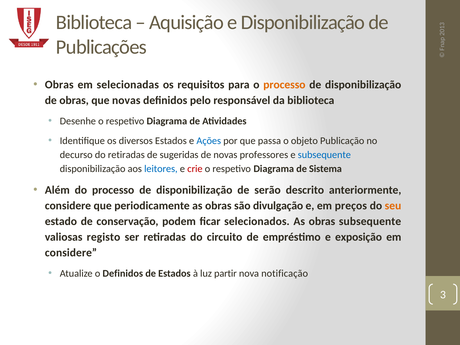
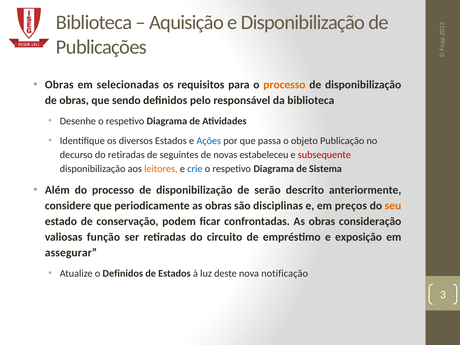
que novas: novas -> sendo
sugeridas: sugeridas -> seguintes
professores: professores -> estabeleceu
subsequente at (324, 155) colour: blue -> red
leitores colour: blue -> orange
crie colour: red -> blue
divulgação: divulgação -> disciplinas
selecionados: selecionados -> confrontadas
obras subsequente: subsequente -> consideração
registo: registo -> função
considere at (71, 253): considere -> assegurar
partir: partir -> deste
